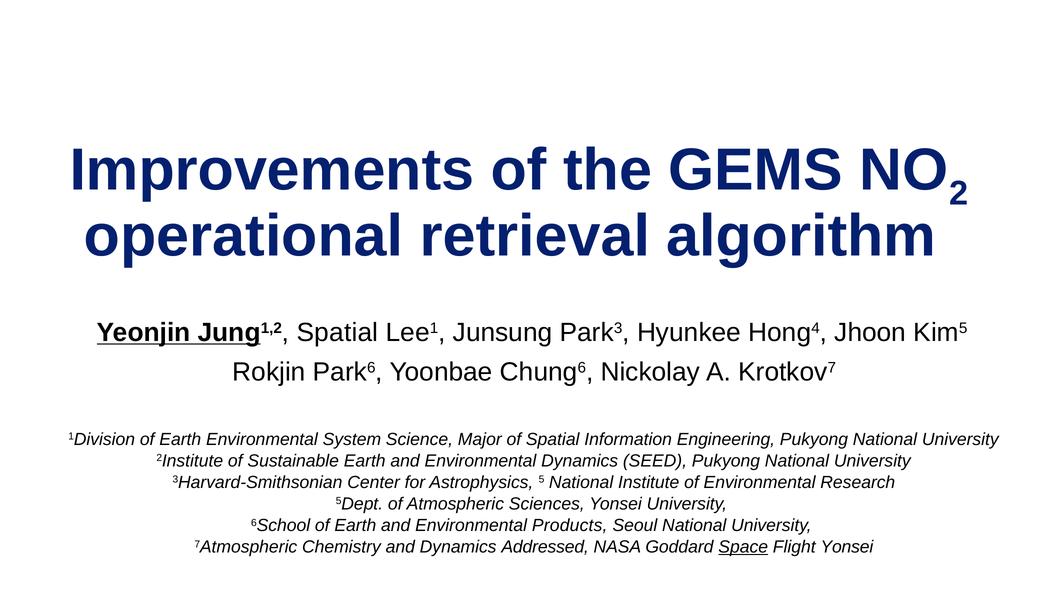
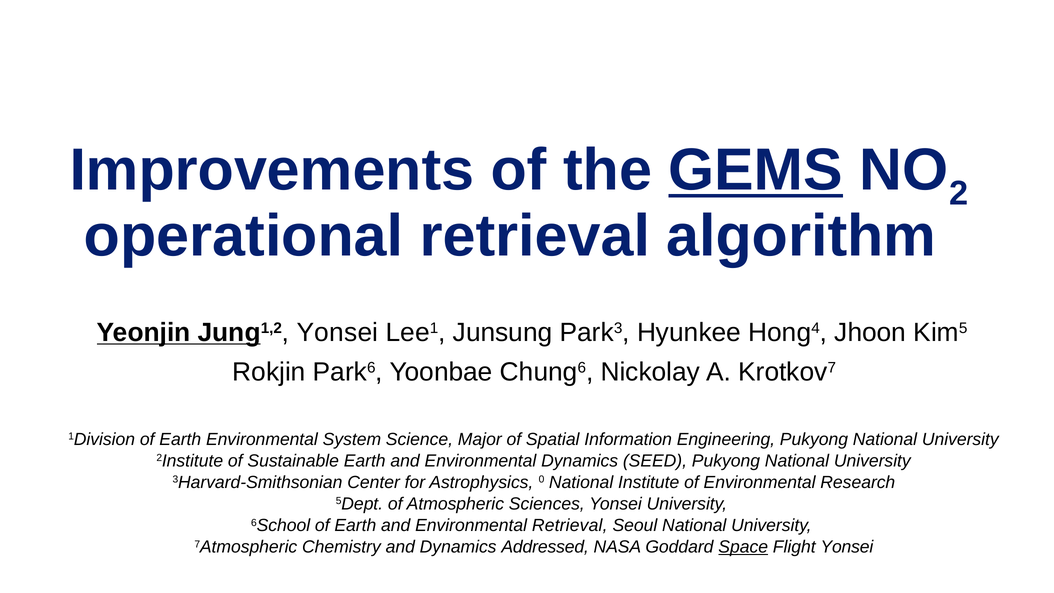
GEMS underline: none -> present
Jung1,2 Spatial: Spatial -> Yonsei
5: 5 -> 0
Environmental Products: Products -> Retrieval
